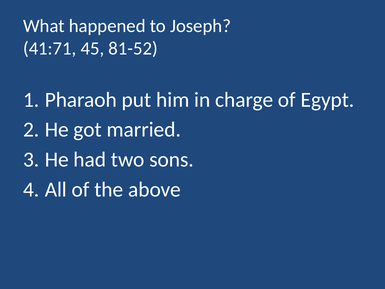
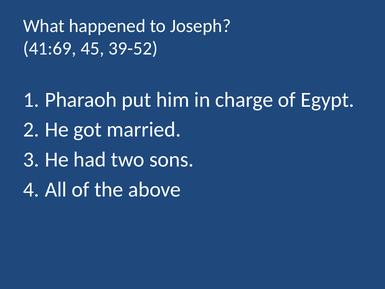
41:71: 41:71 -> 41:69
81-52: 81-52 -> 39-52
